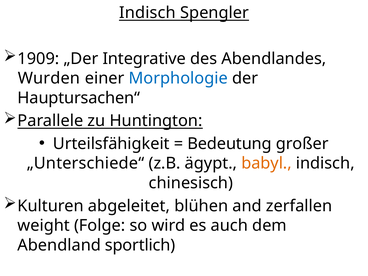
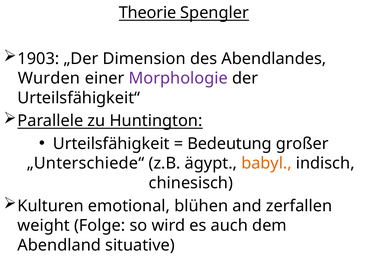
Indisch at (147, 13): Indisch -> Theorie
1909: 1909 -> 1903
Integrative: Integrative -> Dimension
Morphologie colour: blue -> purple
Hauptursachen“: Hauptursachen“ -> Urteilsfähigkeit“
abgeleitet: abgeleitet -> emotional
sportlich: sportlich -> situative
